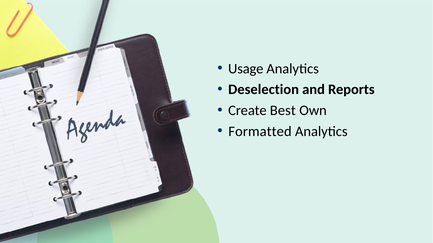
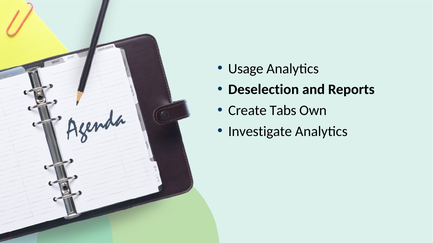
Best: Best -> Tabs
Formatted: Formatted -> Investigate
